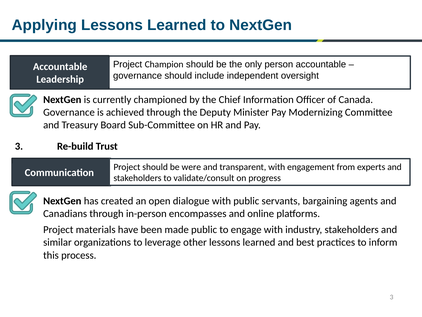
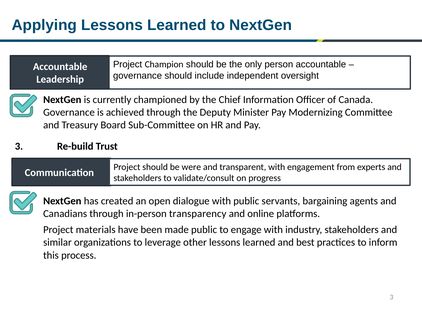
encompasses: encompasses -> transparency
